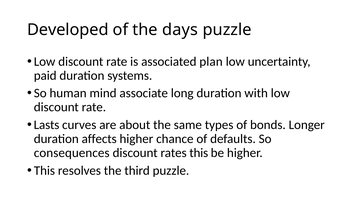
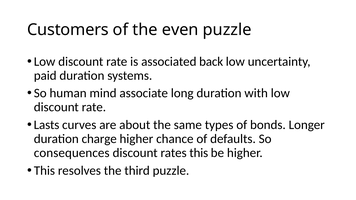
Developed: Developed -> Customers
days: days -> even
plan: plan -> back
affects: affects -> charge
